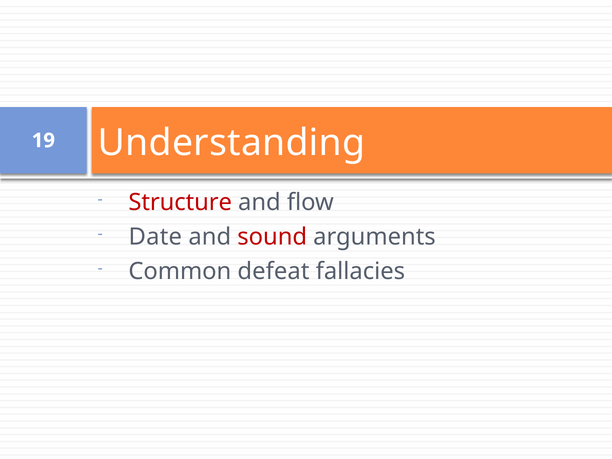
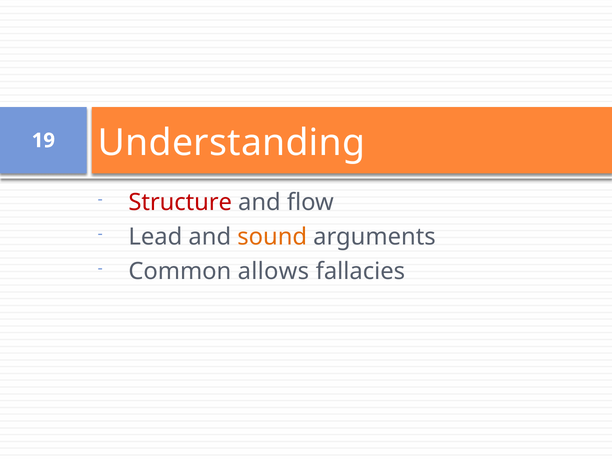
Date: Date -> Lead
sound colour: red -> orange
defeat: defeat -> allows
